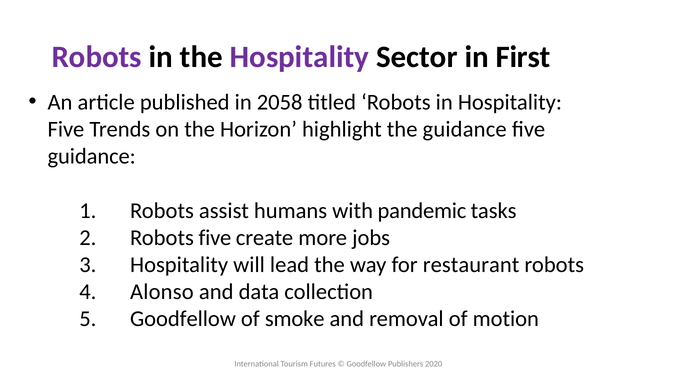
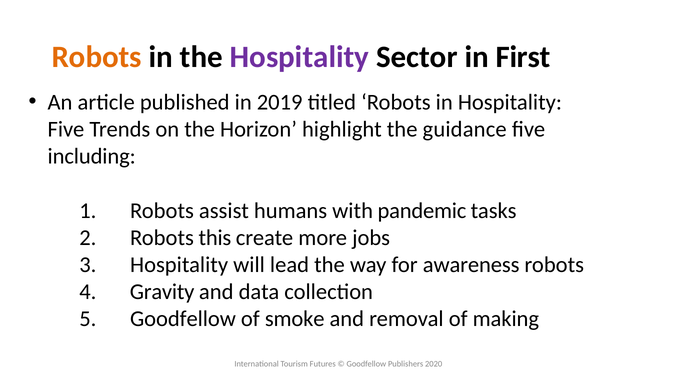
Robots at (97, 57) colour: purple -> orange
2058: 2058 -> 2019
guidance at (92, 156): guidance -> including
Robots five: five -> this
restaurant: restaurant -> awareness
Alonso: Alonso -> Gravity
motion: motion -> making
